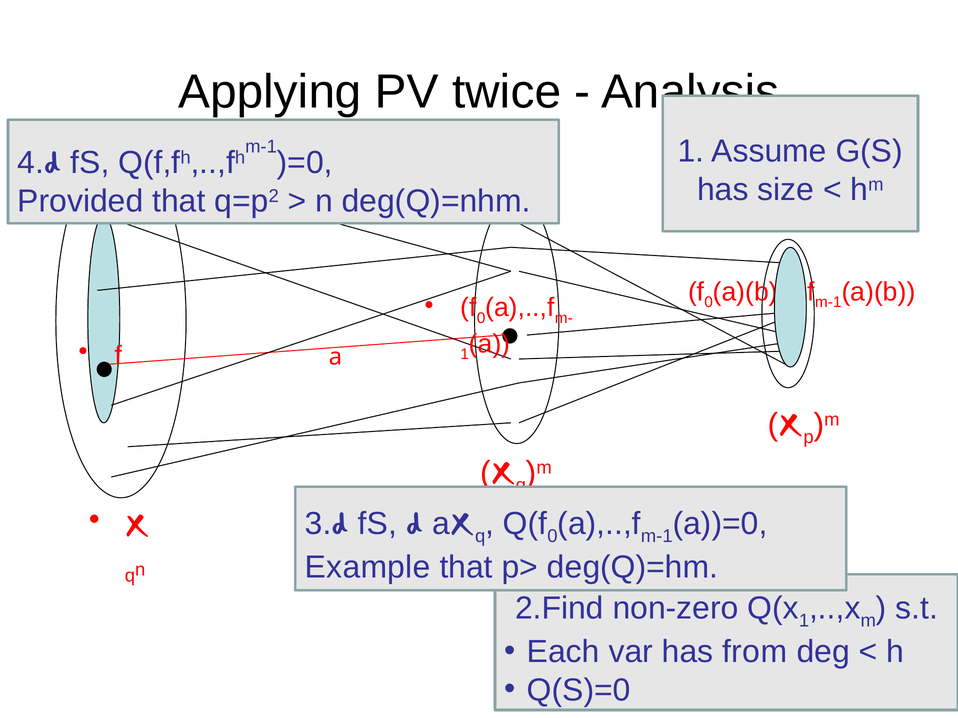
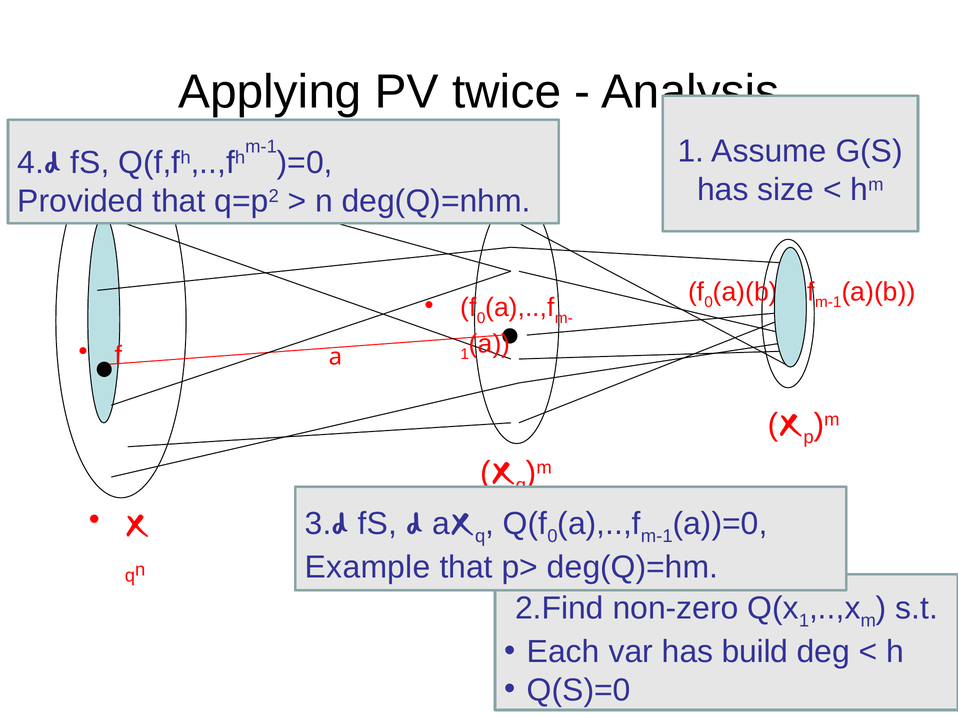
from: from -> build
